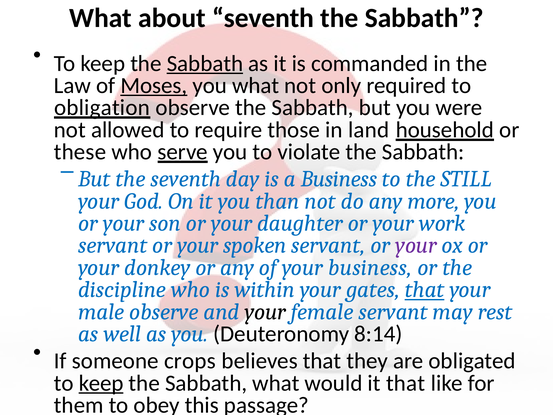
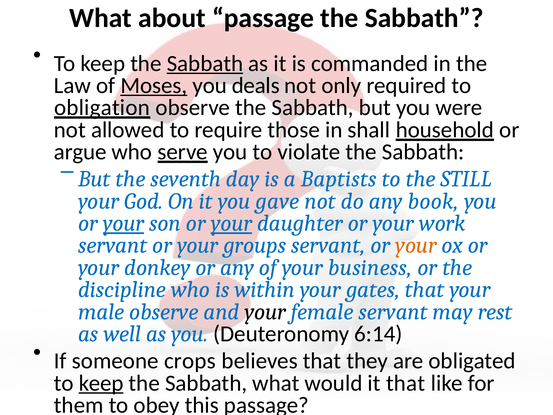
about seventh: seventh -> passage
you what: what -> deals
land: land -> shall
these: these -> argue
a Business: Business -> Baptists
than: than -> gave
more: more -> book
your at (124, 223) underline: none -> present
your at (231, 223) underline: none -> present
spoken: spoken -> groups
your at (416, 245) colour: purple -> orange
that at (425, 289) underline: present -> none
8:14: 8:14 -> 6:14
